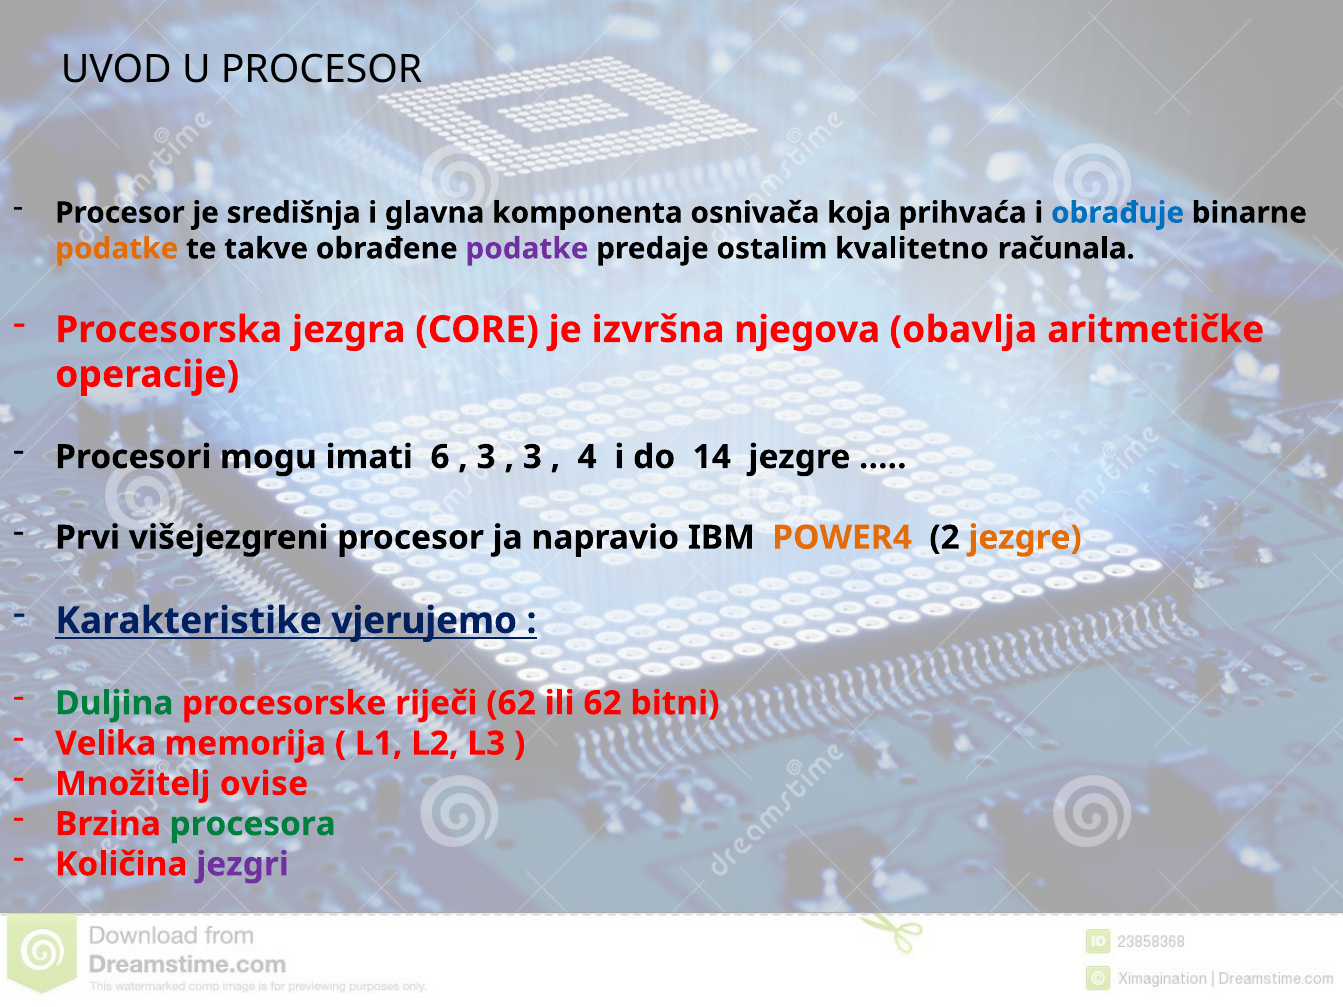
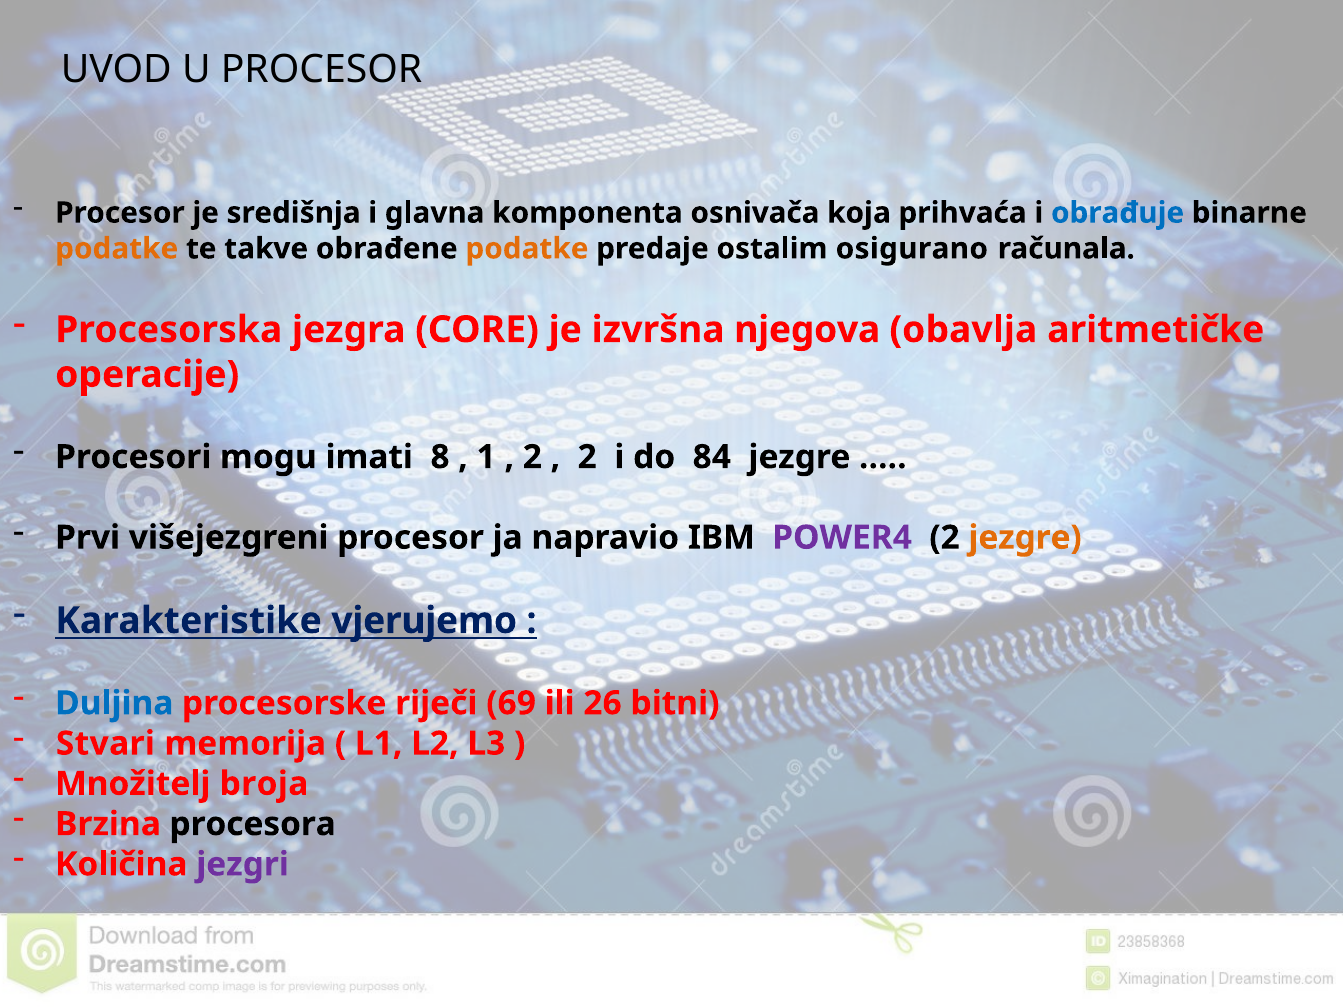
podatke at (527, 249) colour: purple -> orange
kvalitetno: kvalitetno -> osigurano
6: 6 -> 8
3 at (486, 457): 3 -> 1
3 at (532, 457): 3 -> 2
4 at (587, 457): 4 -> 2
14: 14 -> 84
POWER4 colour: orange -> purple
Duljina colour: green -> blue
riječi 62: 62 -> 69
ili 62: 62 -> 26
Velika: Velika -> Stvari
ovise: ovise -> broja
procesora colour: green -> black
